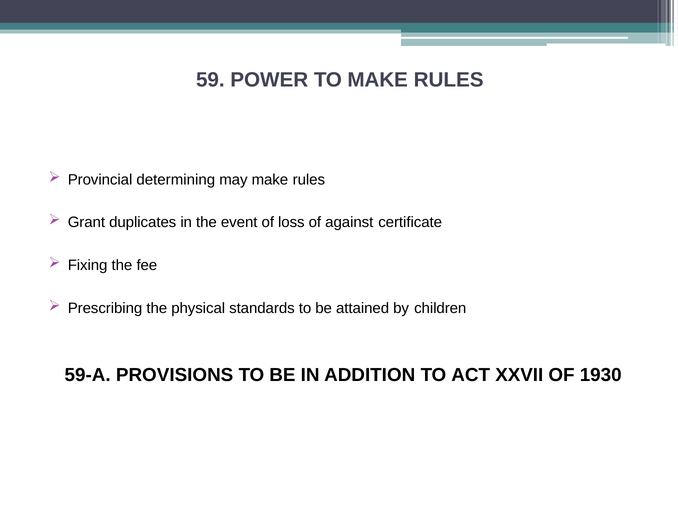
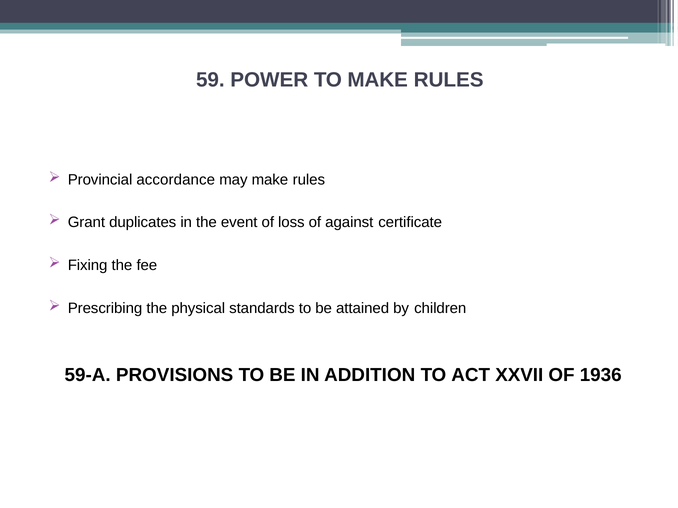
determining: determining -> accordance
1930: 1930 -> 1936
